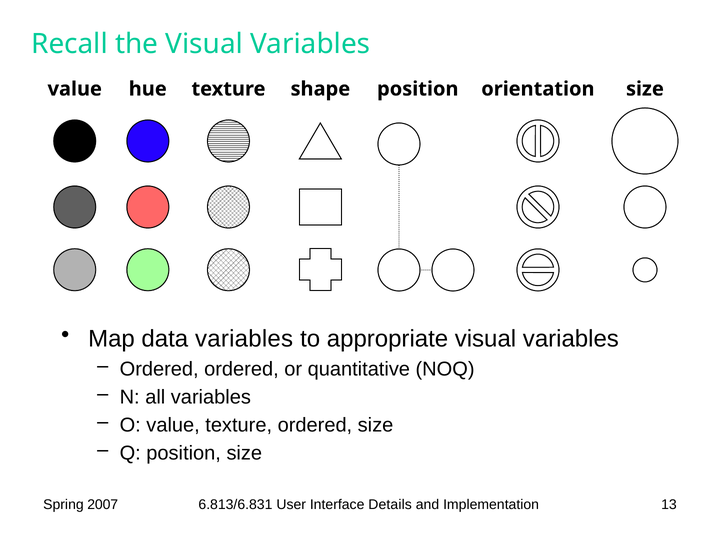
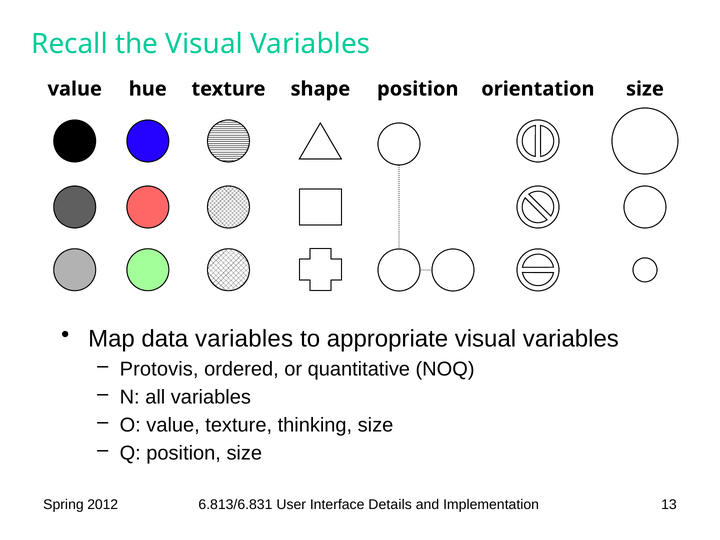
Ordered at (159, 369): Ordered -> Protovis
texture ordered: ordered -> thinking
2007: 2007 -> 2012
